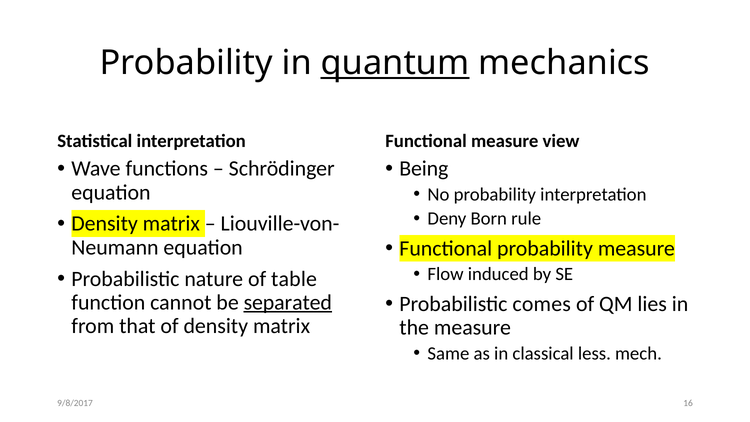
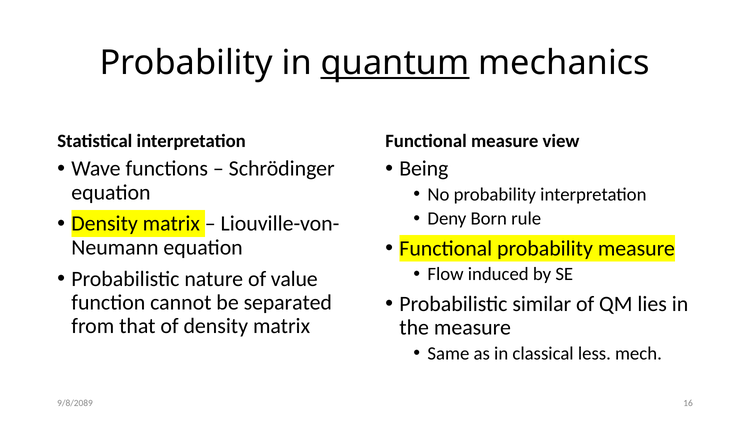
table: table -> value
comes: comes -> similar
separated underline: present -> none
9/8/2017: 9/8/2017 -> 9/8/2089
